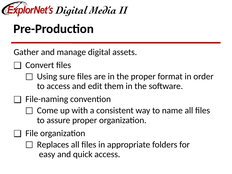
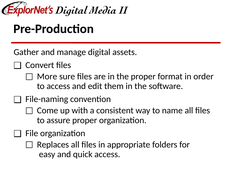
Using: Using -> More
